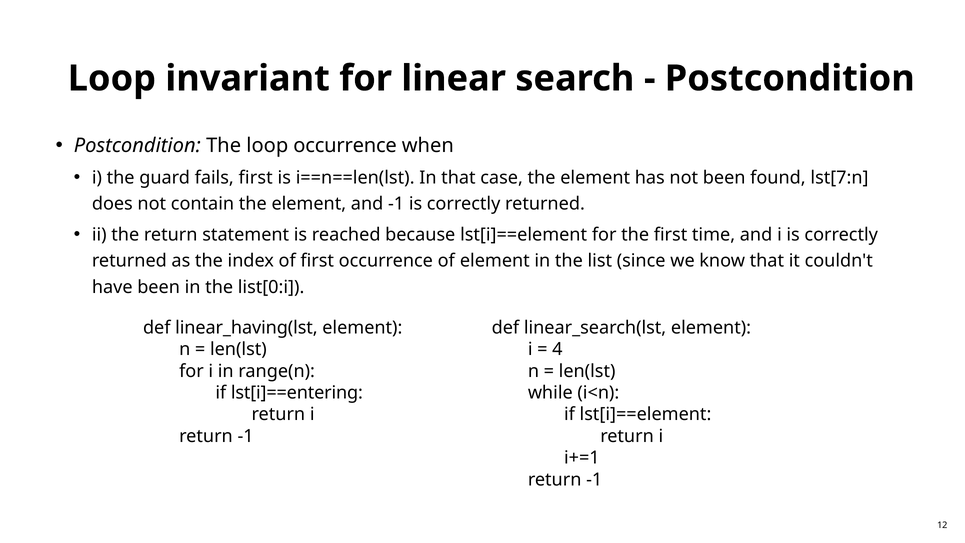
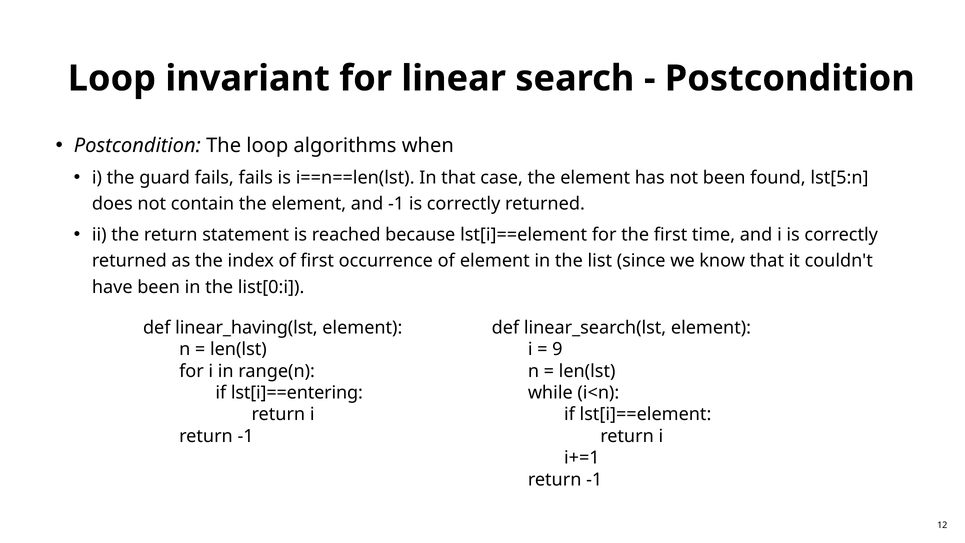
loop occurrence: occurrence -> algorithms
fails first: first -> fails
lst[7:n: lst[7:n -> lst[5:n
4: 4 -> 9
